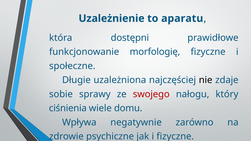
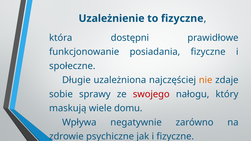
to aparatu: aparatu -> fizyczne
morfologię: morfologię -> posiadania
nie colour: black -> orange
ciśnienia: ciśnienia -> maskują
